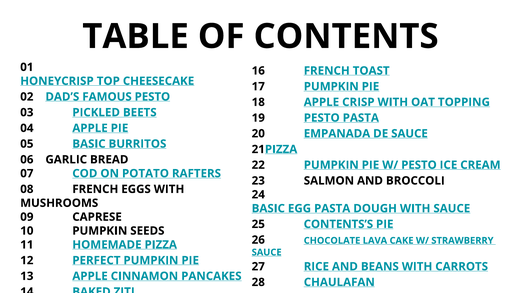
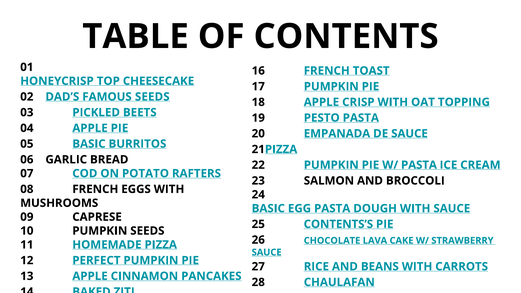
FAMOUS PESTO: PESTO -> SEEDS
W/ PESTO: PESTO -> PASTA
